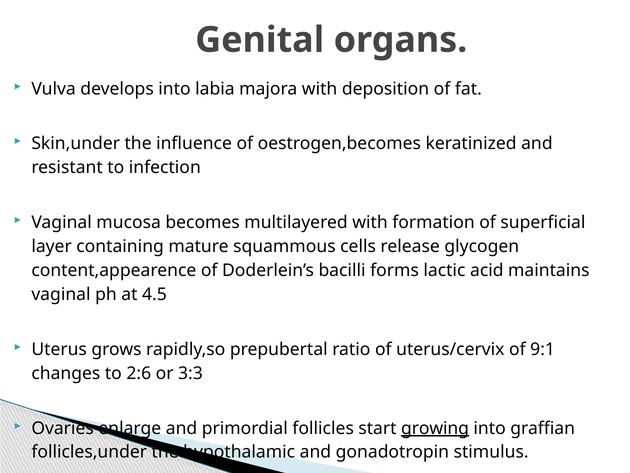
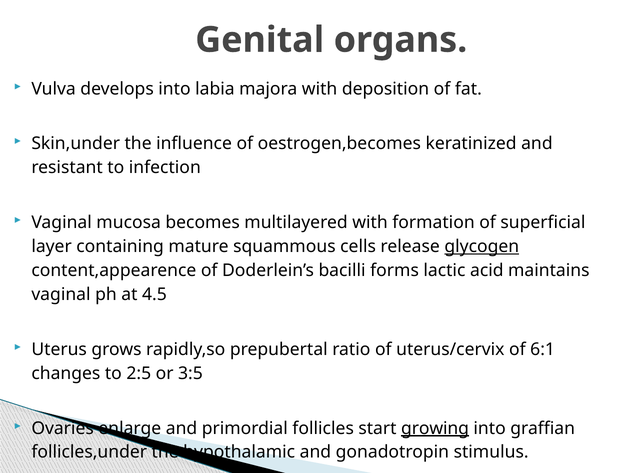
glycogen underline: none -> present
9:1: 9:1 -> 6:1
2:6: 2:6 -> 2:5
3:3: 3:3 -> 3:5
